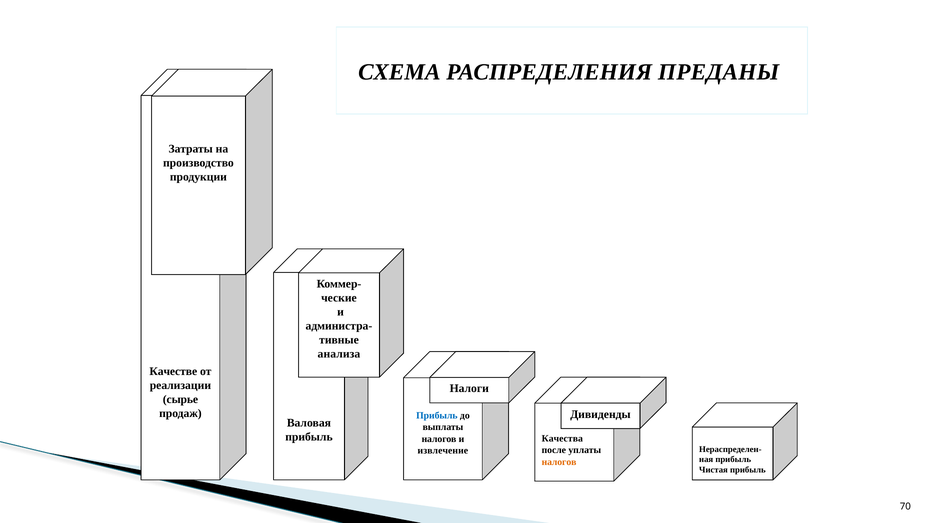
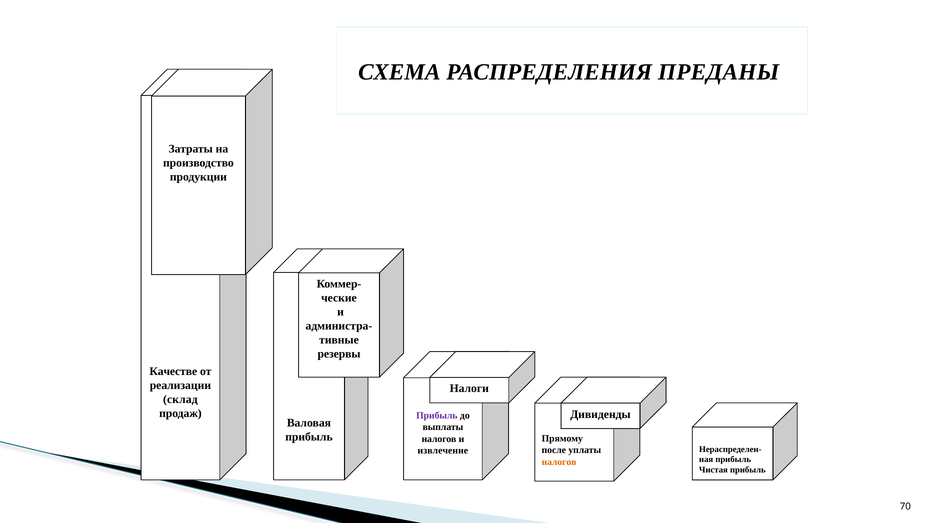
анализа: анализа -> резервы
сырье: сырье -> склад
Прибыль at (437, 416) colour: blue -> purple
Качества: Качества -> Прямому
